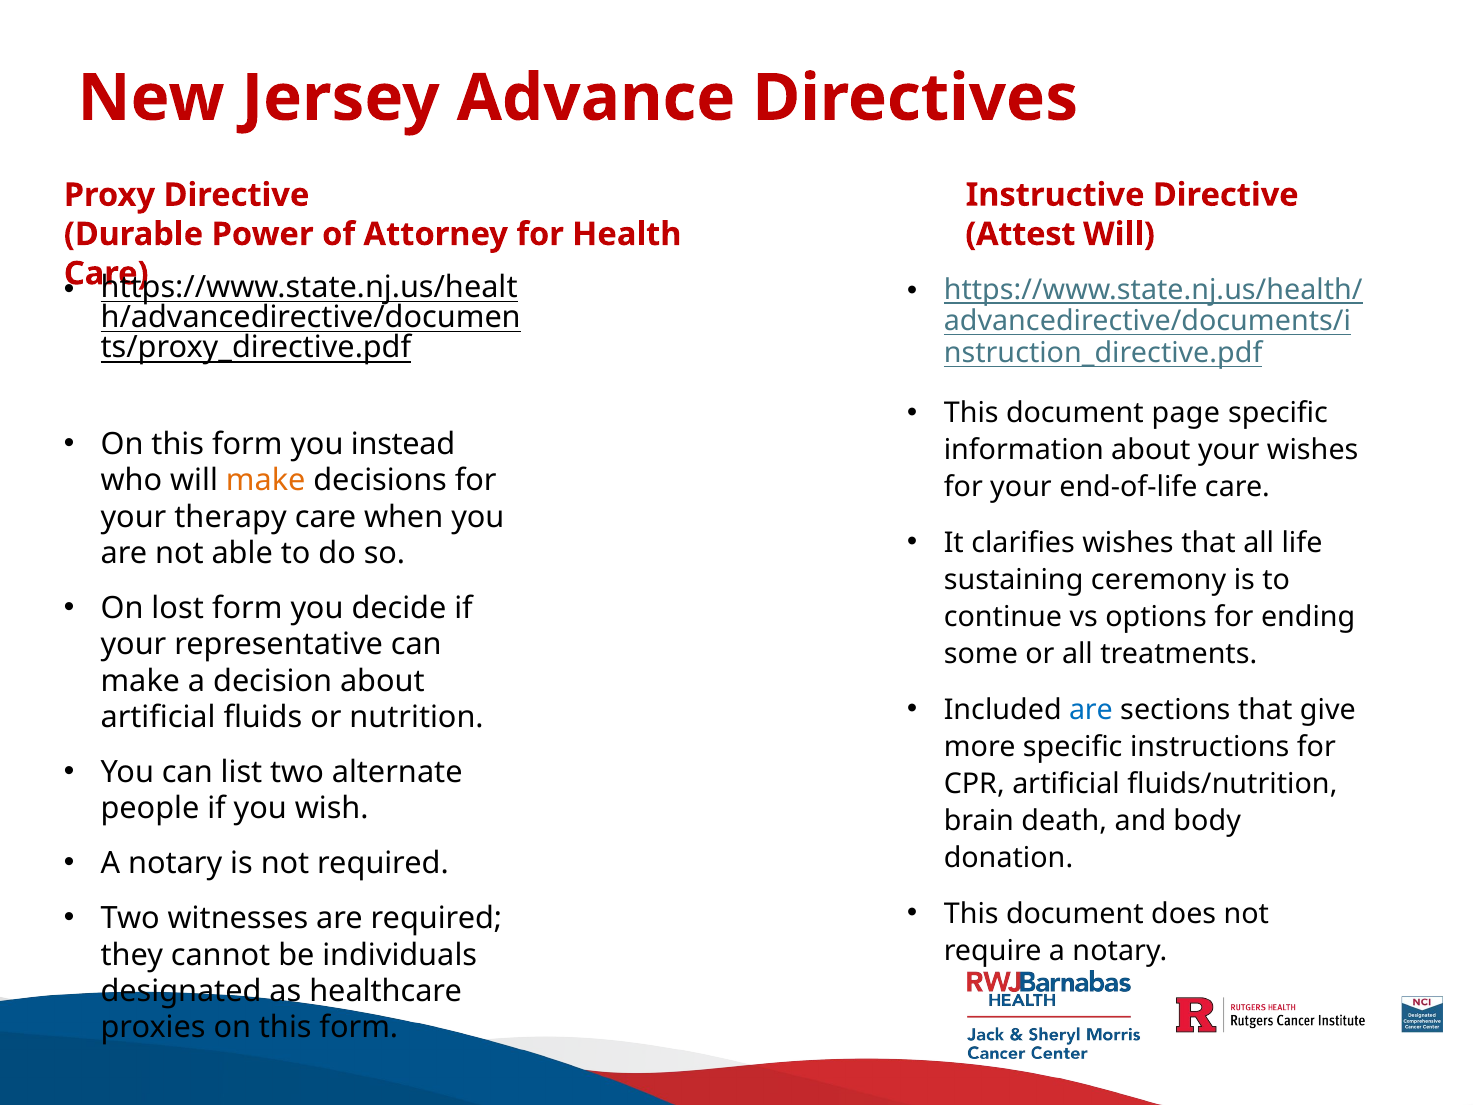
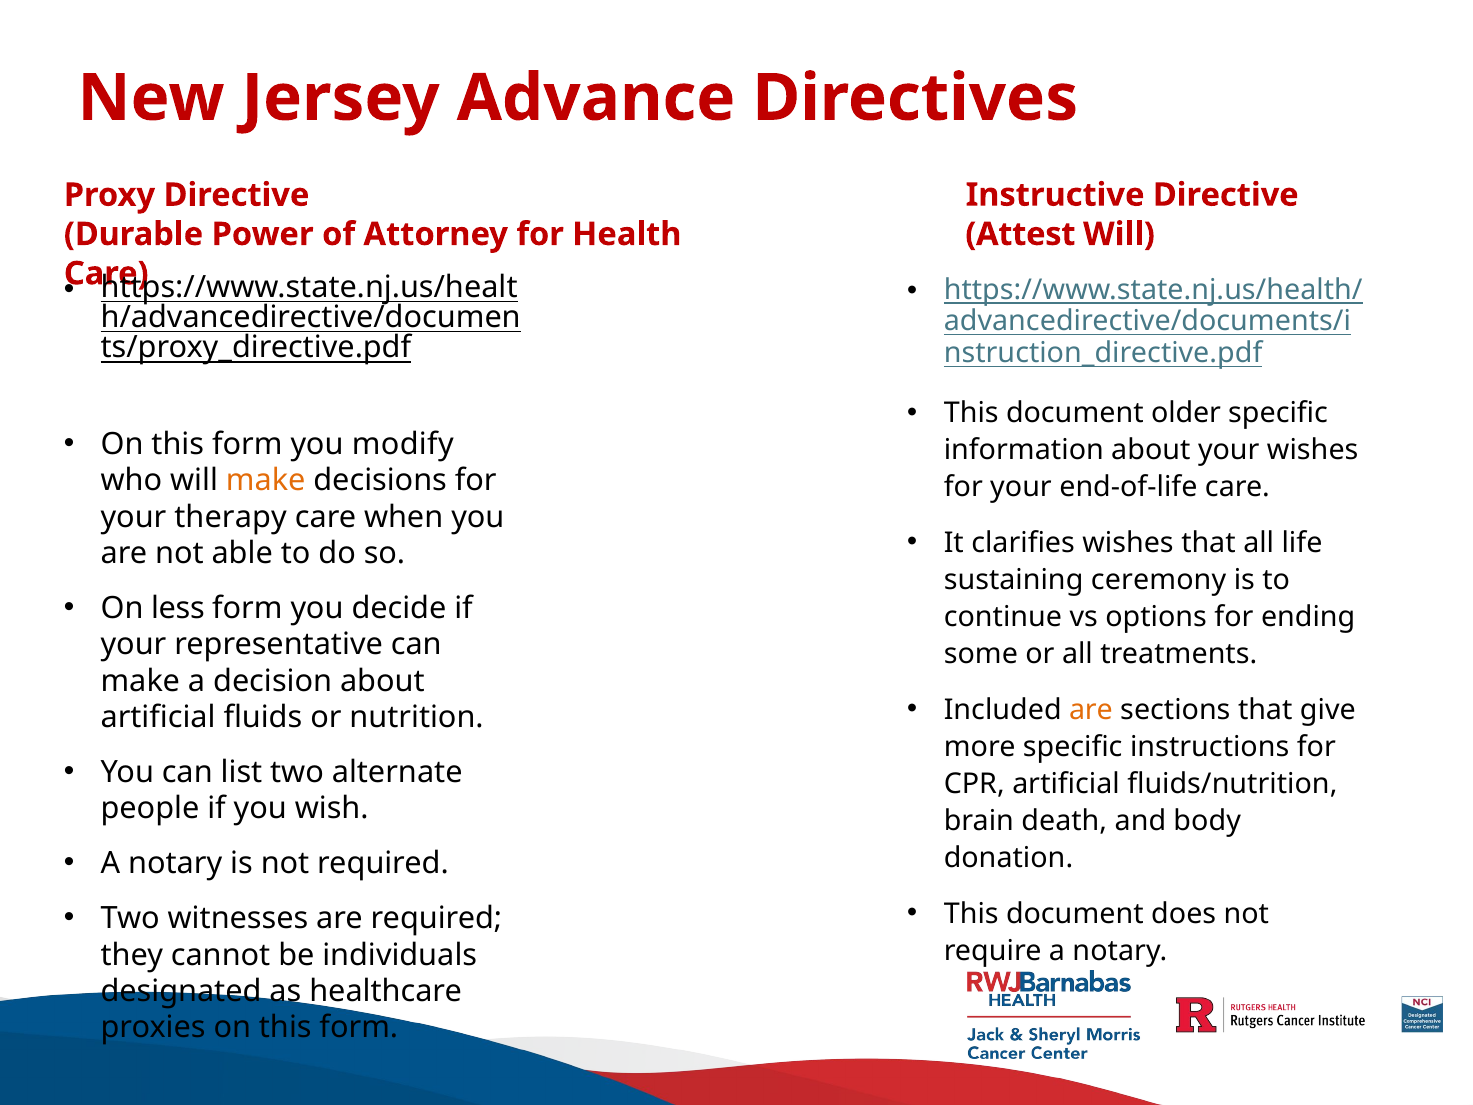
page: page -> older
instead: instead -> modify
lost: lost -> less
are at (1091, 710) colour: blue -> orange
